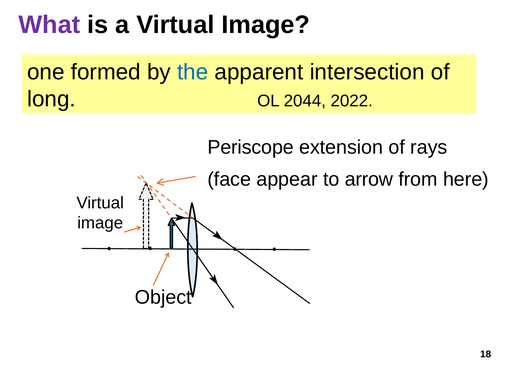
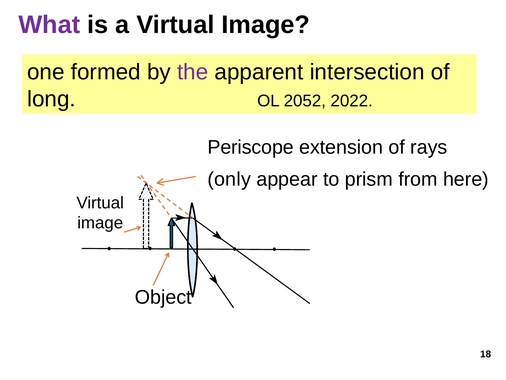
the colour: blue -> purple
2044: 2044 -> 2052
face: face -> only
arrow: arrow -> prism
